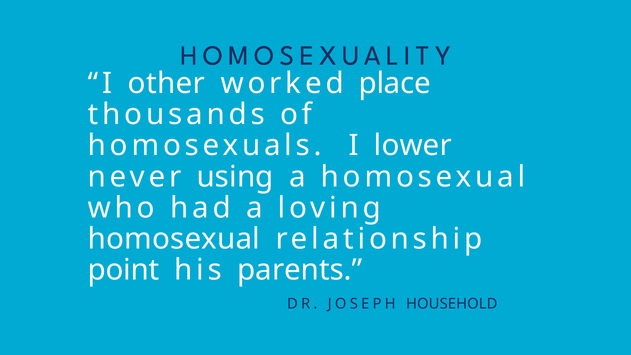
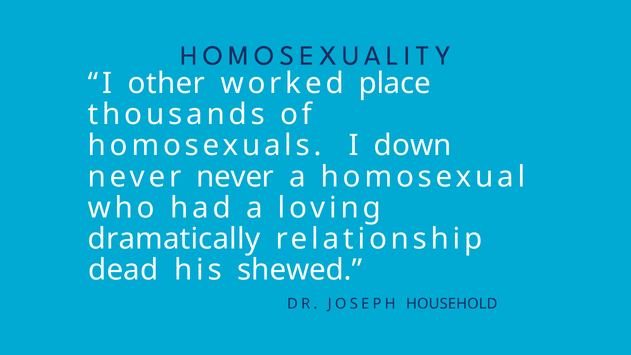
lower: lower -> down
never using: using -> never
homosexual at (174, 239): homosexual -> dramatically
point: point -> dead
parents: parents -> shewed
